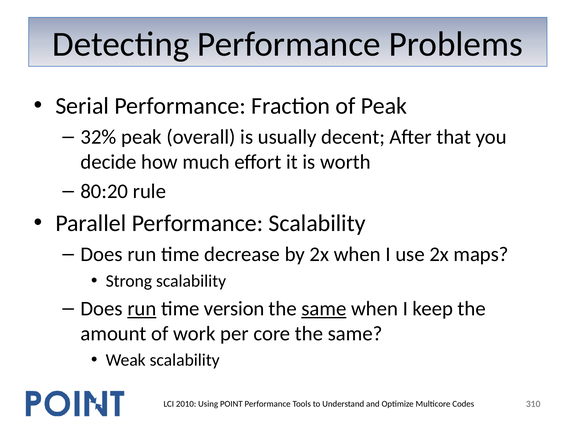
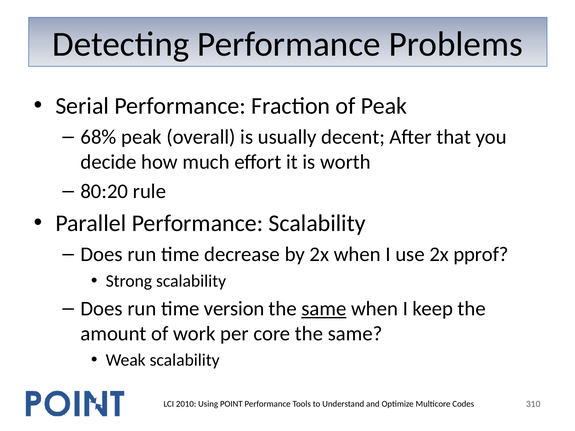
32%: 32% -> 68%
maps: maps -> pprof
run at (142, 309) underline: present -> none
